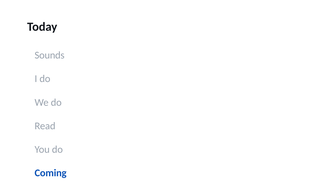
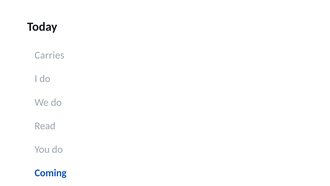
Sounds: Sounds -> Carries
